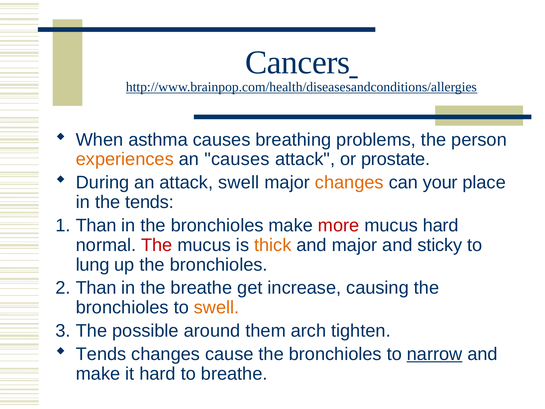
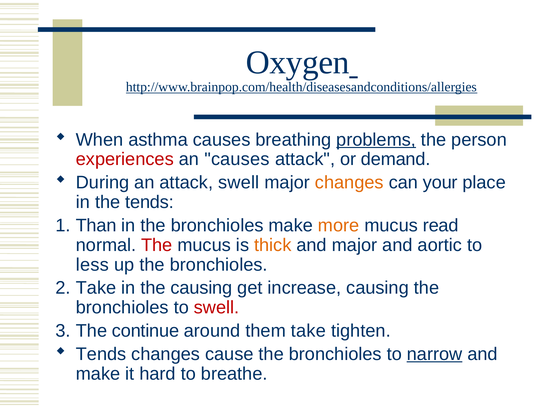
Cancers: Cancers -> Oxygen
problems underline: none -> present
experiences colour: orange -> red
prostate: prostate -> demand
more colour: red -> orange
mucus hard: hard -> read
sticky: sticky -> aortic
lung: lung -> less
Than at (96, 288): Than -> Take
the breathe: breathe -> causing
swell at (217, 307) colour: orange -> red
possible: possible -> continue
them arch: arch -> take
